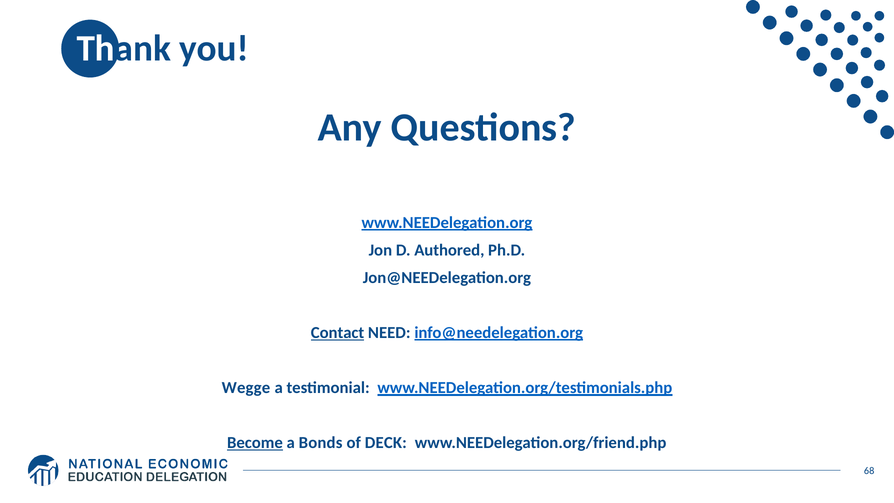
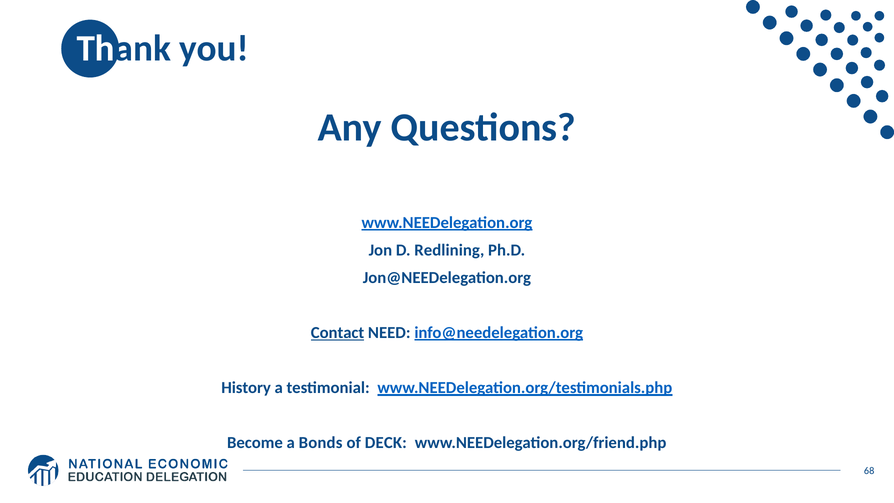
Authored: Authored -> Redlining
Wegge: Wegge -> History
Become underline: present -> none
